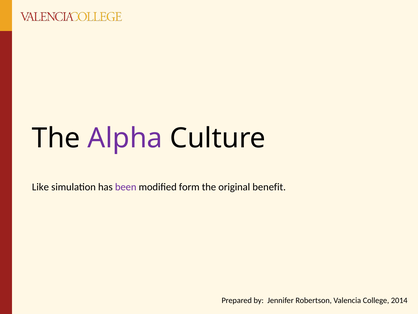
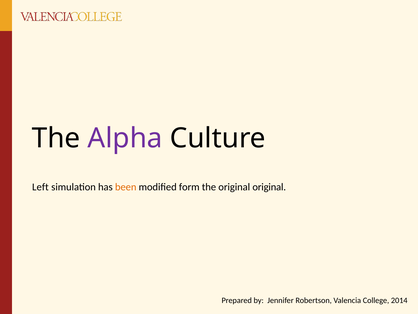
Like: Like -> Left
been colour: purple -> orange
original benefit: benefit -> original
